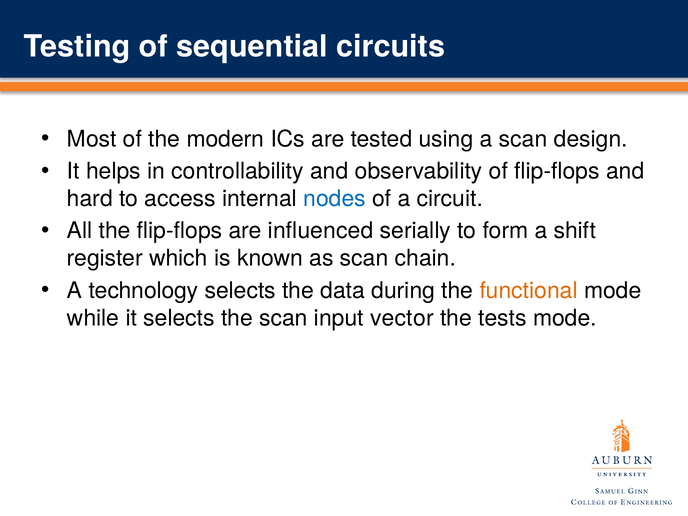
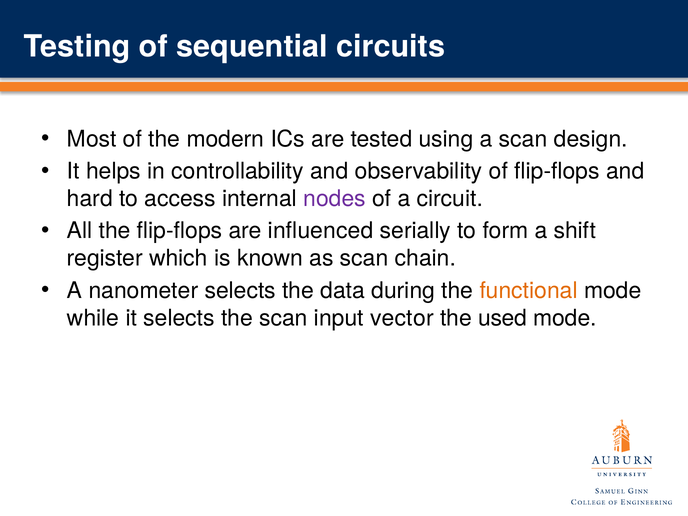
nodes colour: blue -> purple
technology: technology -> nanometer
tests: tests -> used
